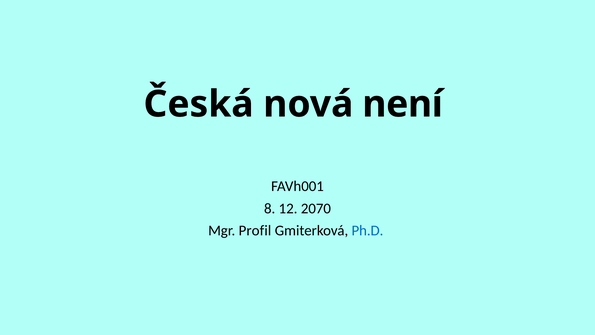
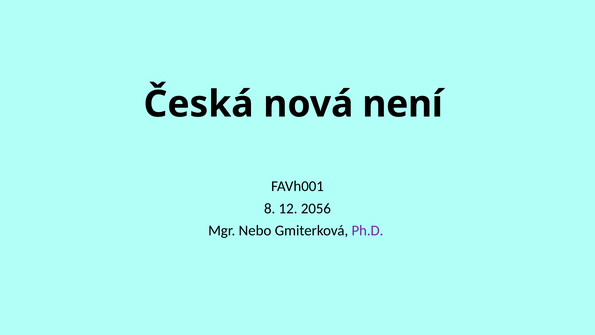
2070: 2070 -> 2056
Profil: Profil -> Nebo
Ph.D colour: blue -> purple
